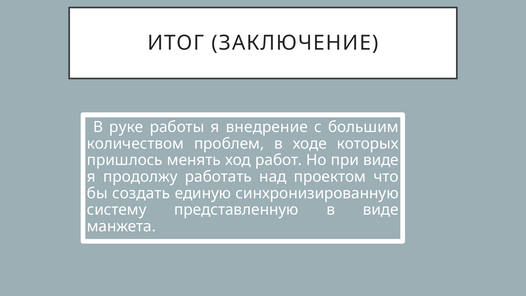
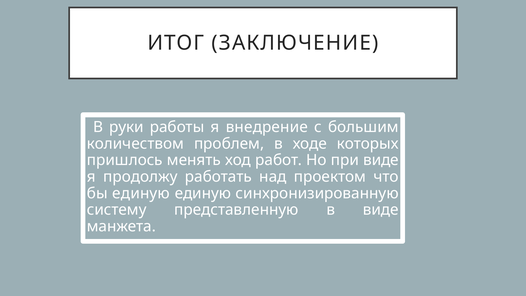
руке: руке -> руки
бы создать: создать -> единую
